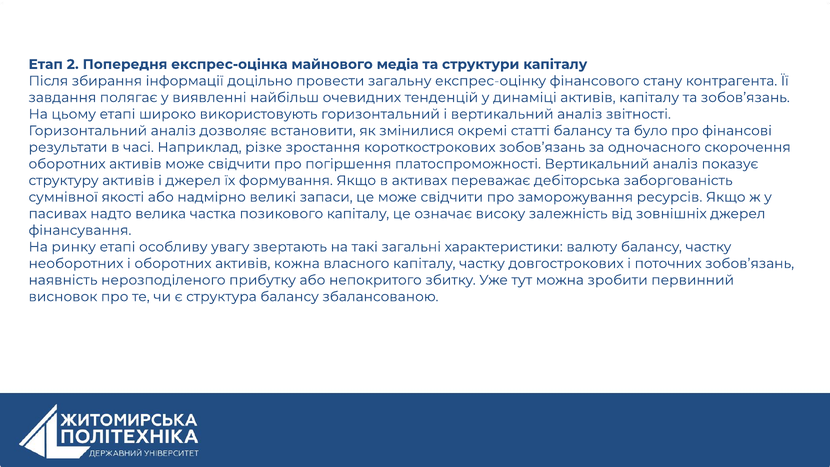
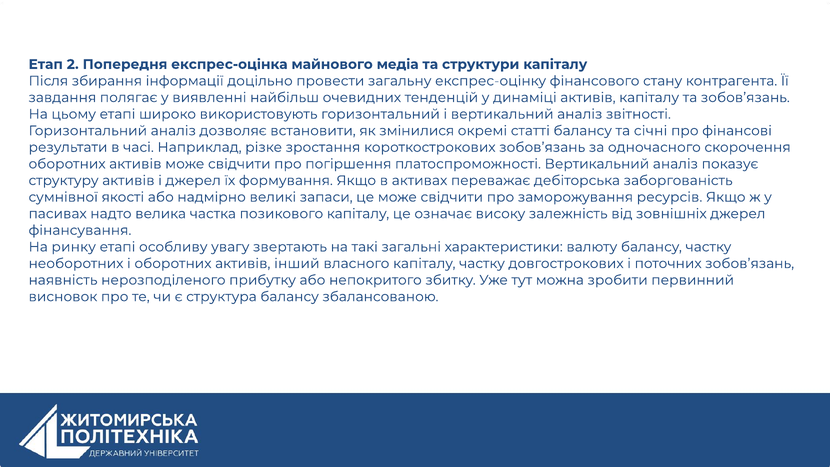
було: було -> січні
кожна: кожна -> інший
